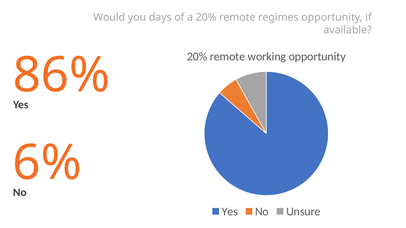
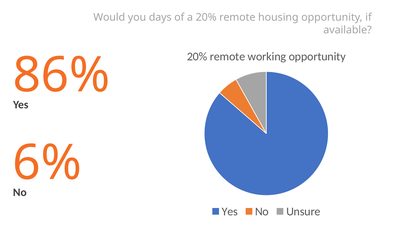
regimes: regimes -> housing
